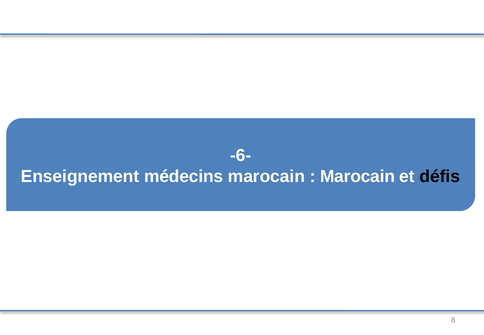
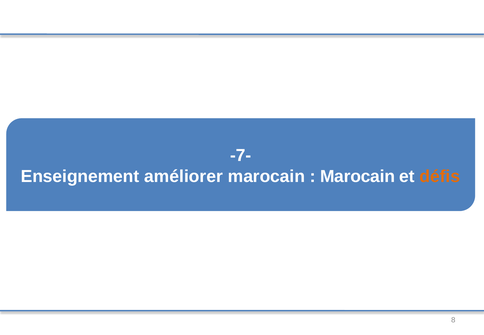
-6-: -6- -> -7-
médecins: médecins -> améliorer
défis colour: black -> orange
